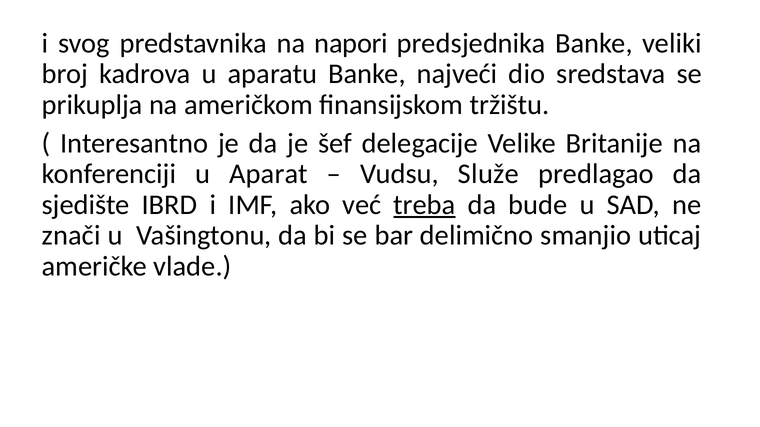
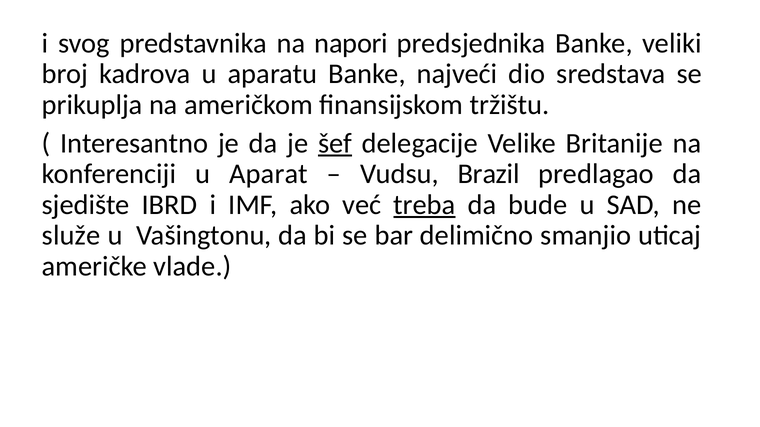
šef underline: none -> present
Služe: Služe -> Brazil
znači: znači -> služe
